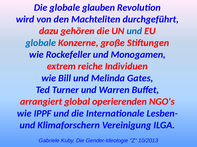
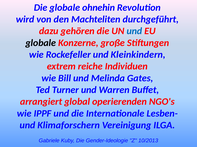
glauben: glauben -> ohnehin
globale at (41, 43) colour: blue -> black
Monogamen: Monogamen -> Kleinkindern
